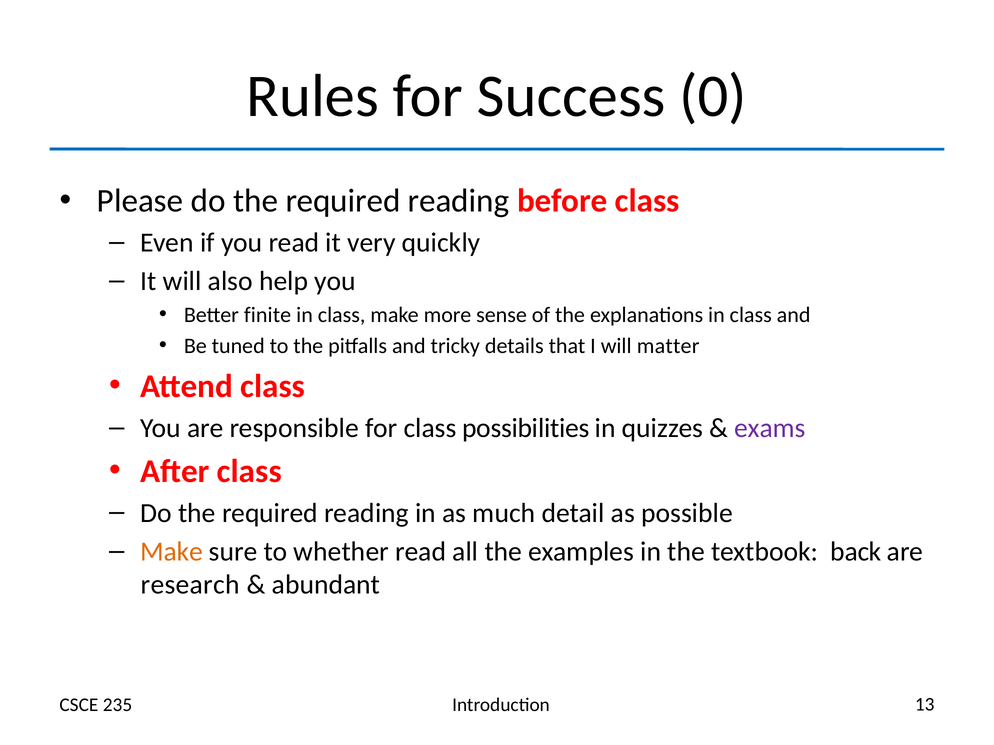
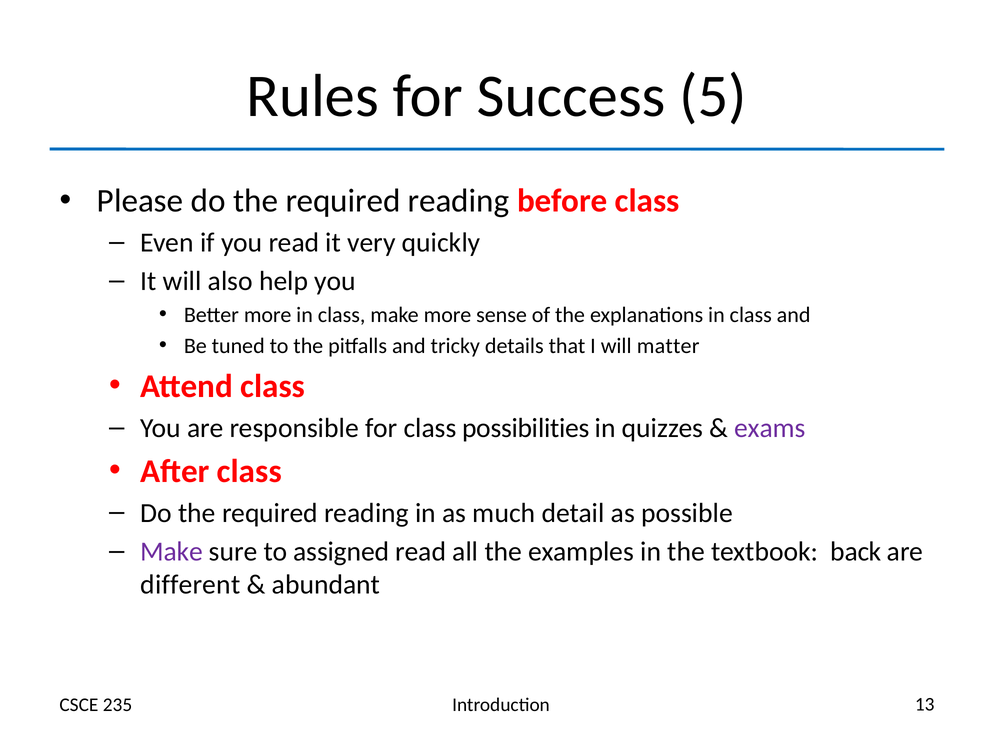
0: 0 -> 5
Better finite: finite -> more
Make at (172, 552) colour: orange -> purple
whether: whether -> assigned
research: research -> different
